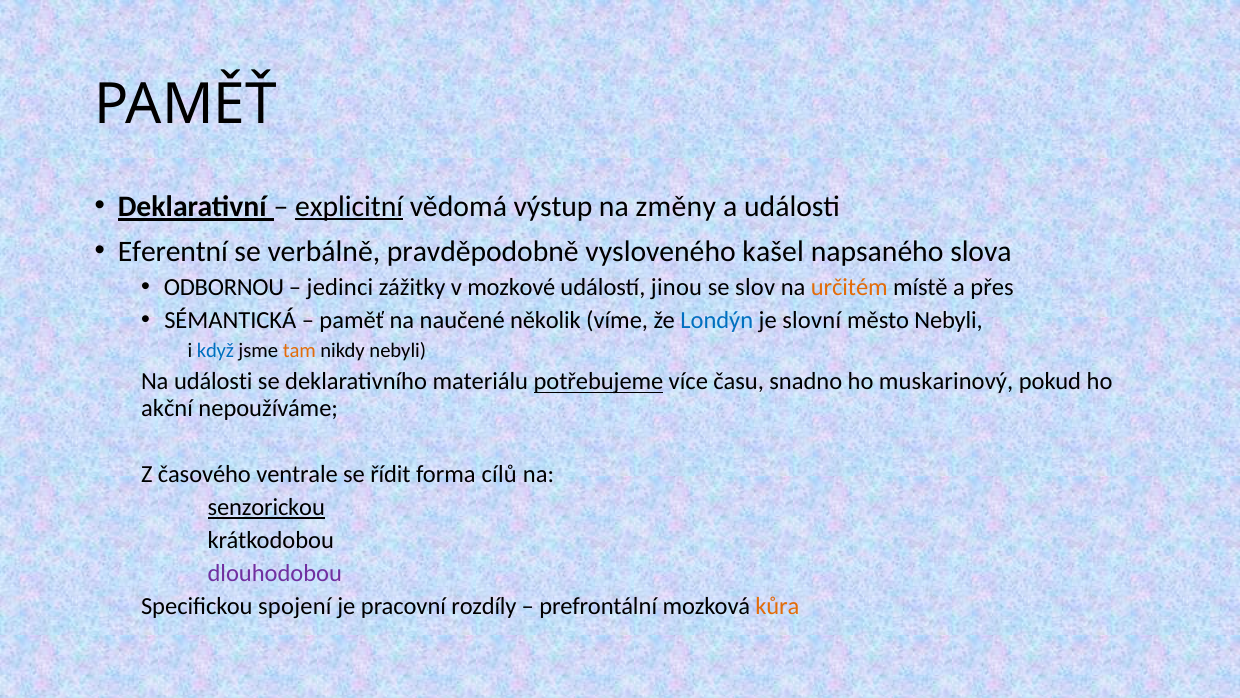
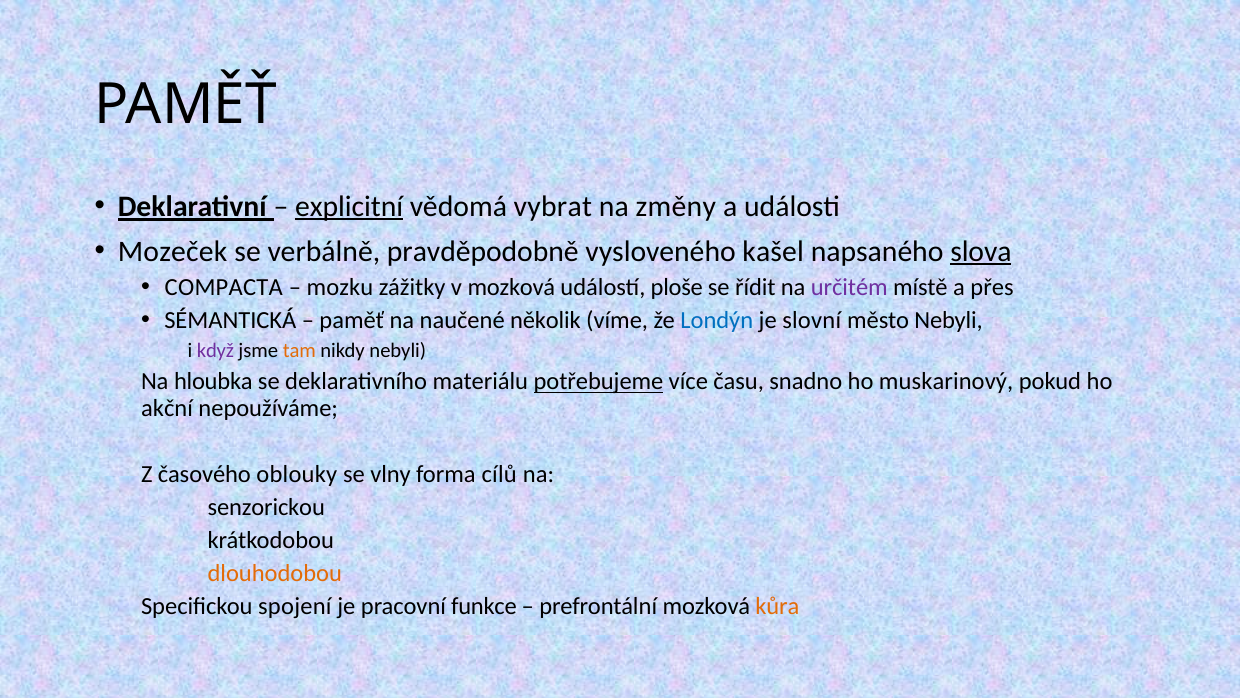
výstup: výstup -> vybrat
Eferentní: Eferentní -> Mozeček
slova underline: none -> present
ODBORNOU: ODBORNOU -> COMPACTA
jedinci: jedinci -> mozku
v mozkové: mozkové -> mozková
jinou: jinou -> ploše
slov: slov -> řídit
určitém colour: orange -> purple
když colour: blue -> purple
Na události: události -> hloubka
ventrale: ventrale -> oblouky
řídit: řídit -> vlny
senzorickou underline: present -> none
dlouhodobou colour: purple -> orange
rozdíly: rozdíly -> funkce
